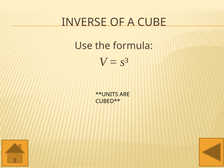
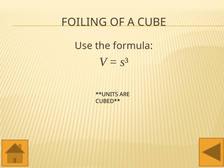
INVERSE: INVERSE -> FOILING
